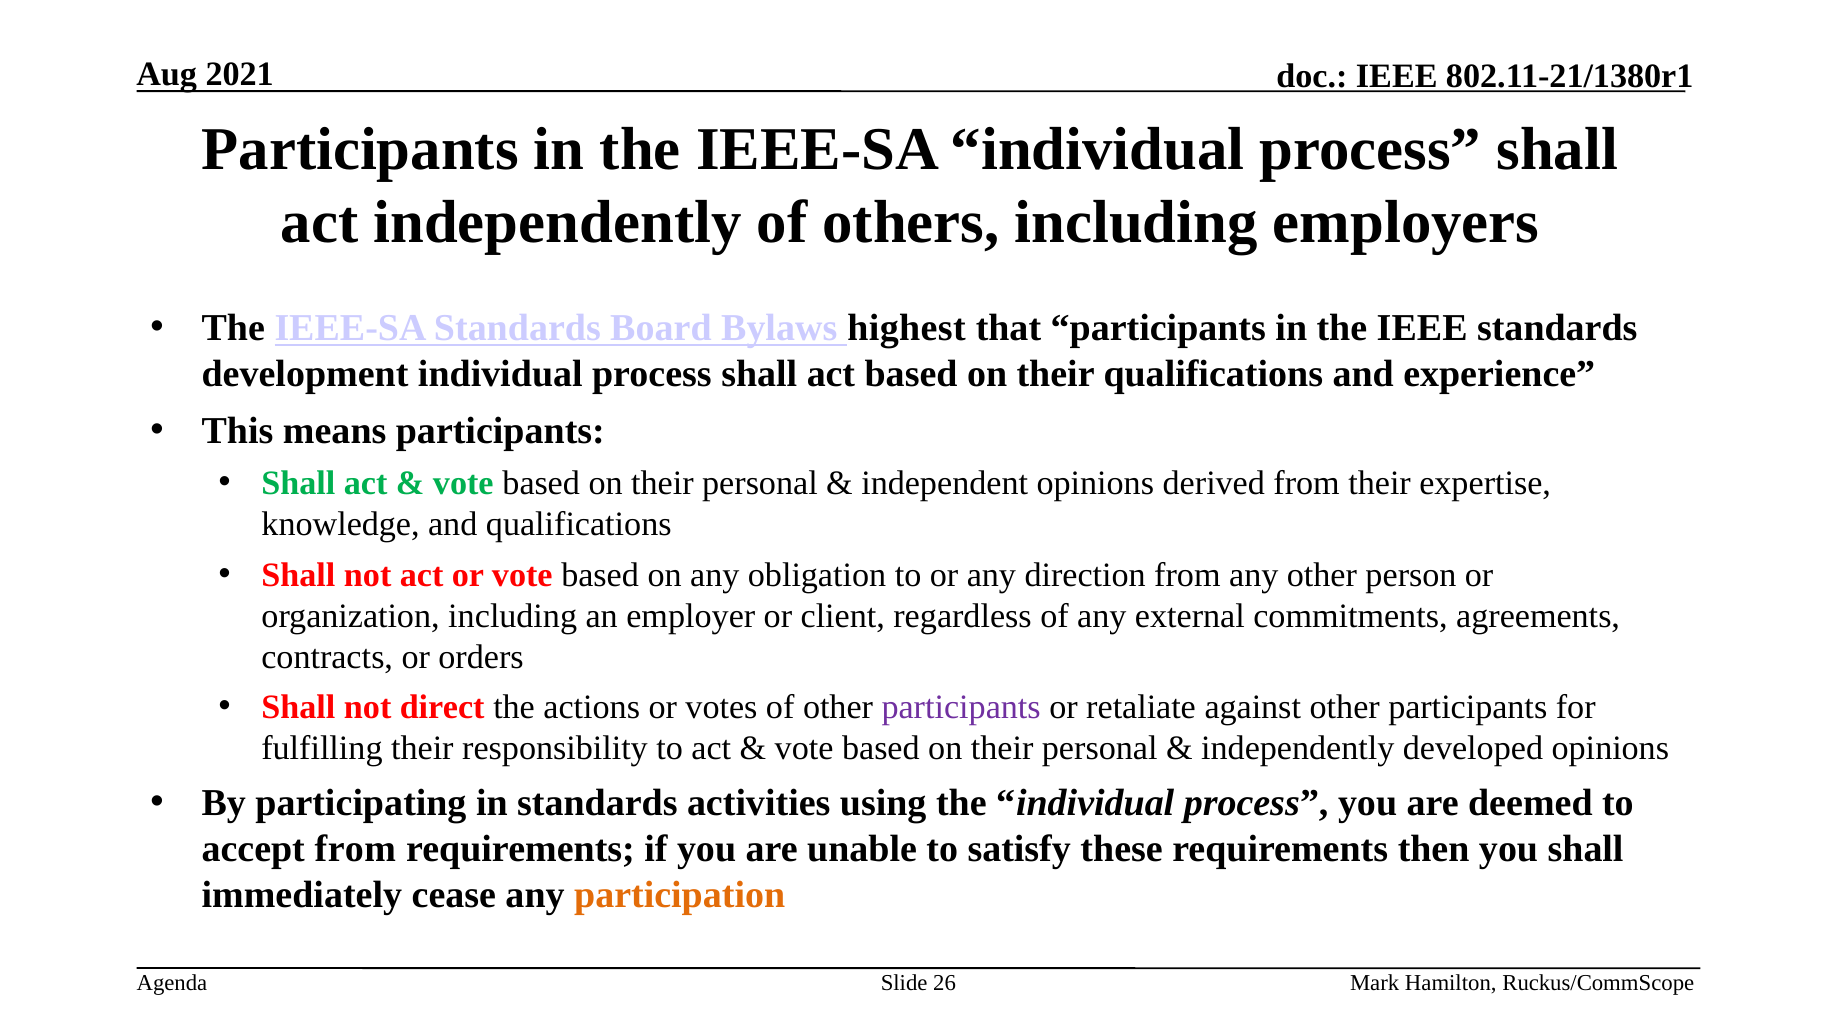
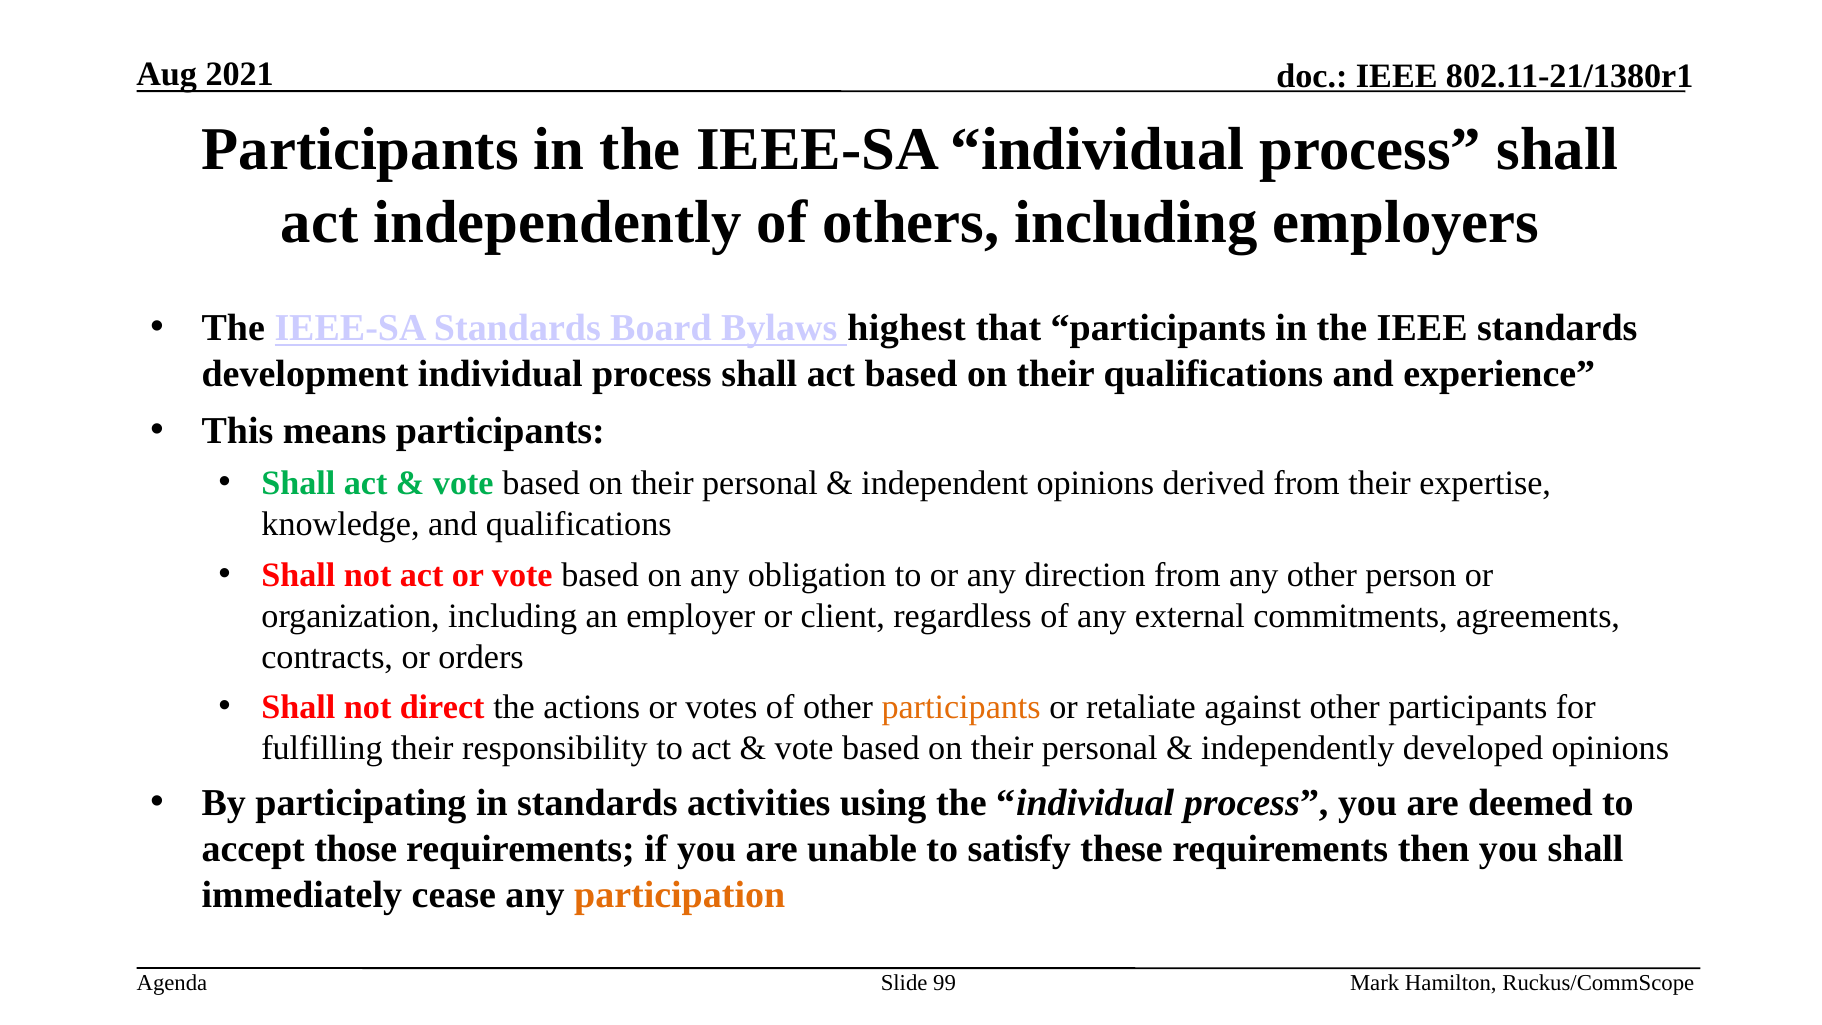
participants at (961, 707) colour: purple -> orange
accept from: from -> those
26: 26 -> 99
